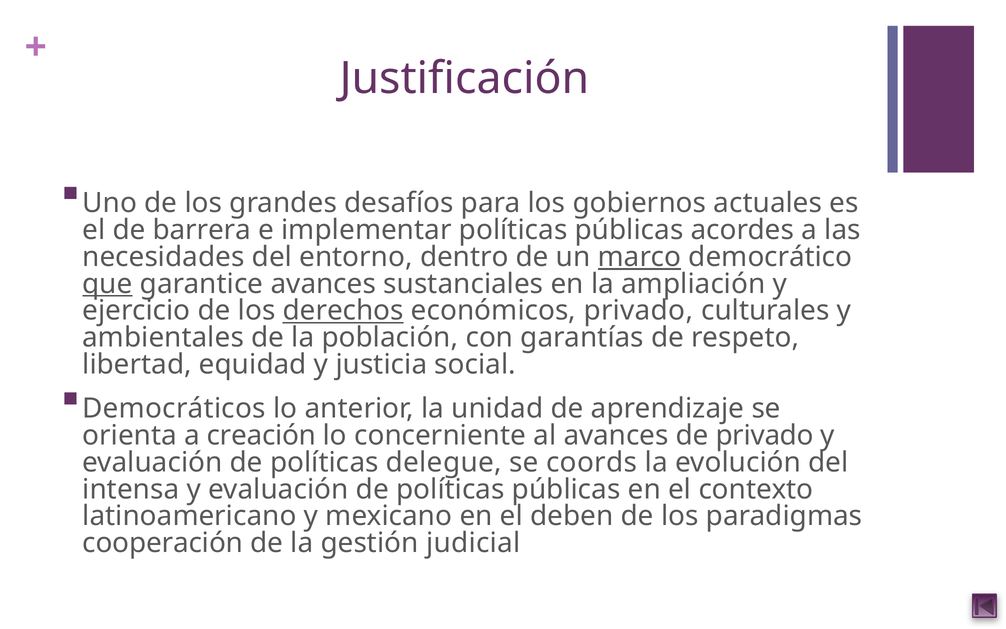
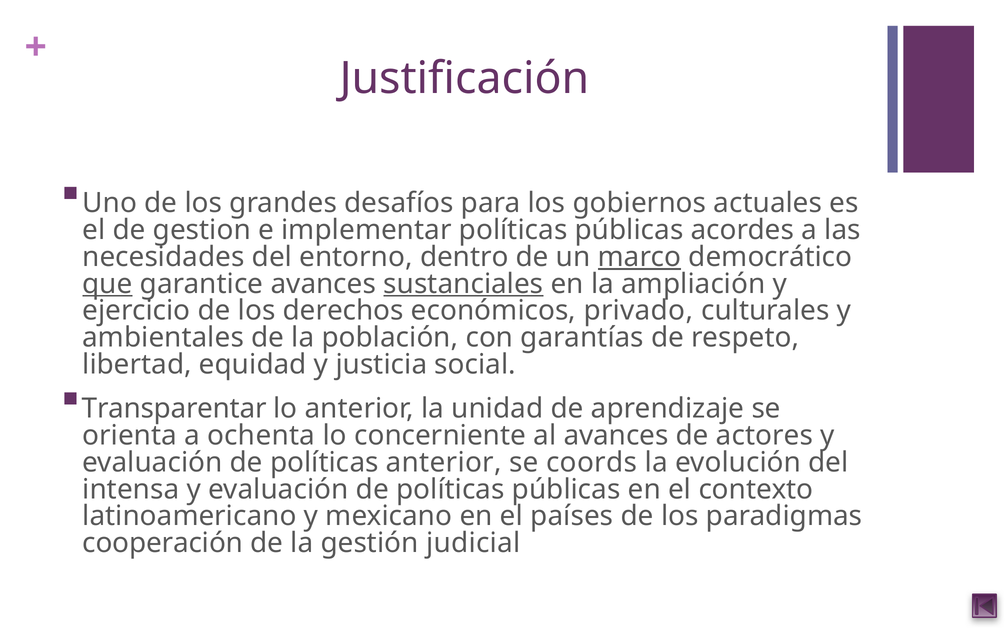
barrera: barrera -> gestion
sustanciales underline: none -> present
derechos underline: present -> none
Democráticos: Democráticos -> Transparentar
creación: creación -> ochenta
de privado: privado -> actores
políticas delegue: delegue -> anterior
deben: deben -> países
